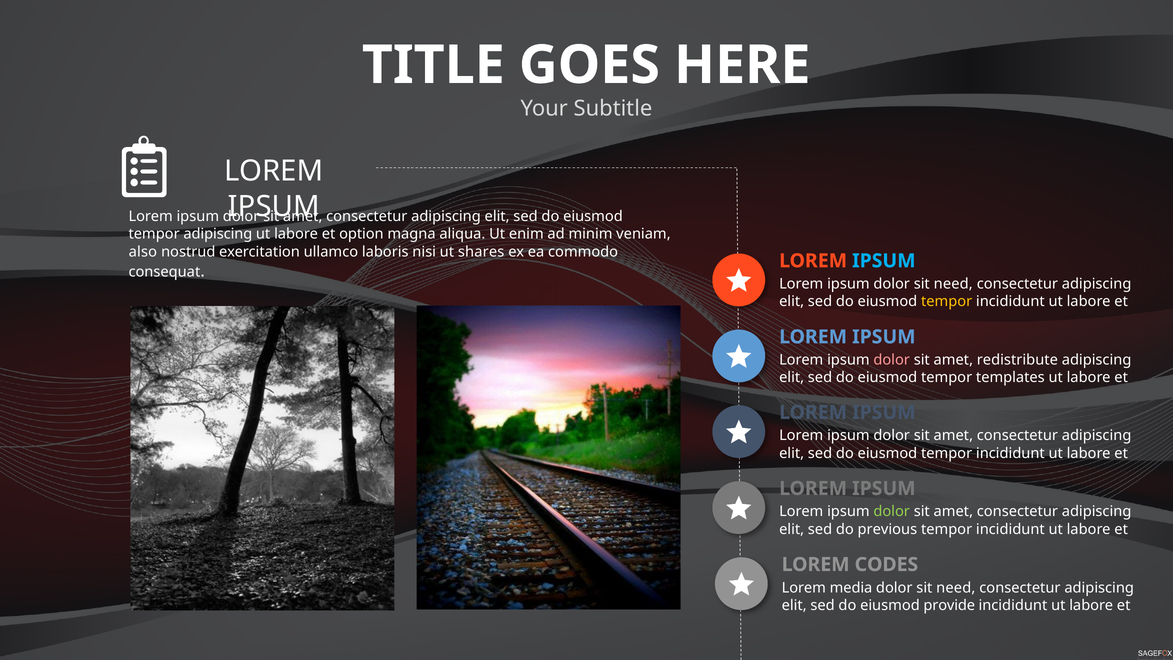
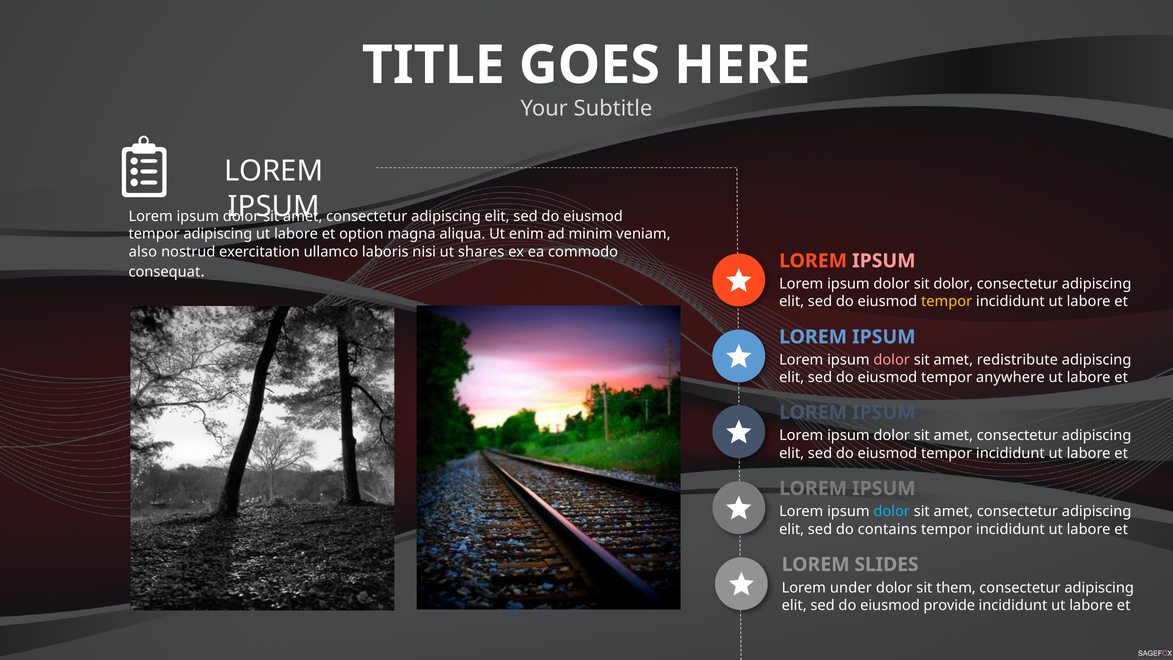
IPSUM at (884, 261) colour: light blue -> pink
ipsum dolor sit need: need -> dolor
templates: templates -> anywhere
dolor at (892, 512) colour: light green -> light blue
previous: previous -> contains
CODES: CODES -> SLIDES
media: media -> under
need at (956, 588): need -> them
